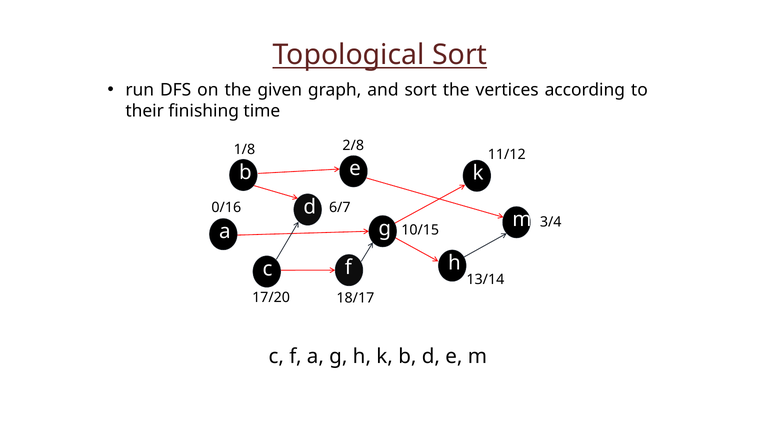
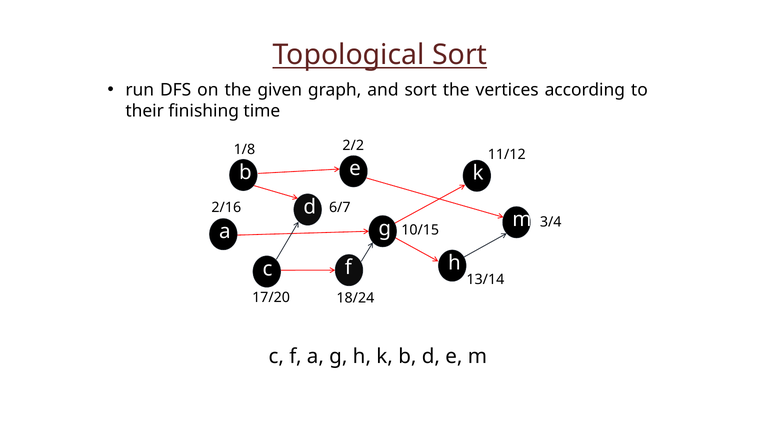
2/8: 2/8 -> 2/2
0/16: 0/16 -> 2/16
18/17: 18/17 -> 18/24
